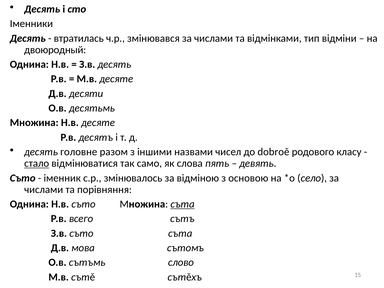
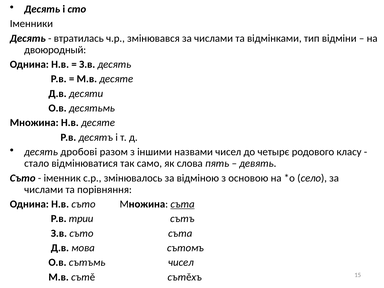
головне: головне -> дробові
dobroě: dobroě -> четырє
стало underline: present -> none
всего: всего -> трии
сътъмь слово: слово -> чисел
